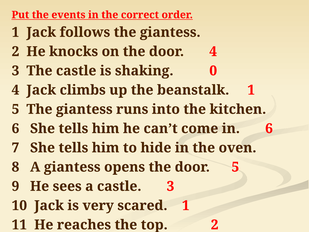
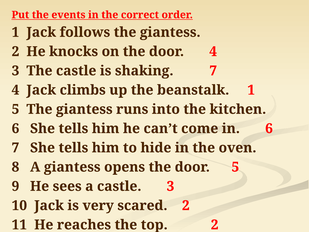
shaking 0: 0 -> 7
scared 1: 1 -> 2
